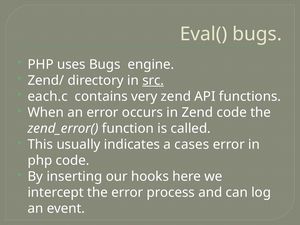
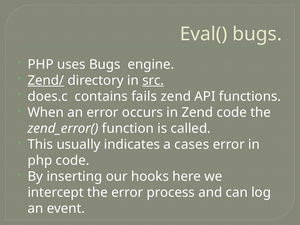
Zend/ underline: none -> present
each.c: each.c -> does.c
very: very -> fails
